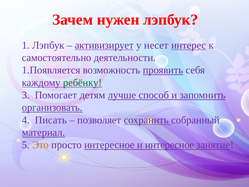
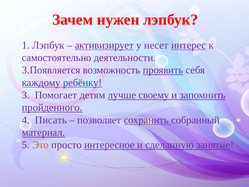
1.Появляется: 1.Появляется -> 3.Появляется
ребёнку colour: green -> blue
способ: способ -> своему
организовать: организовать -> пройденного
и интересное: интересное -> сделанную
